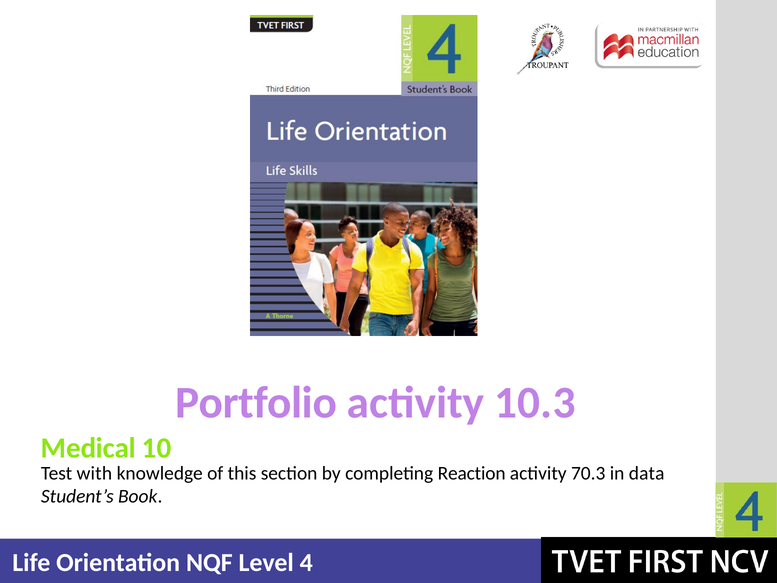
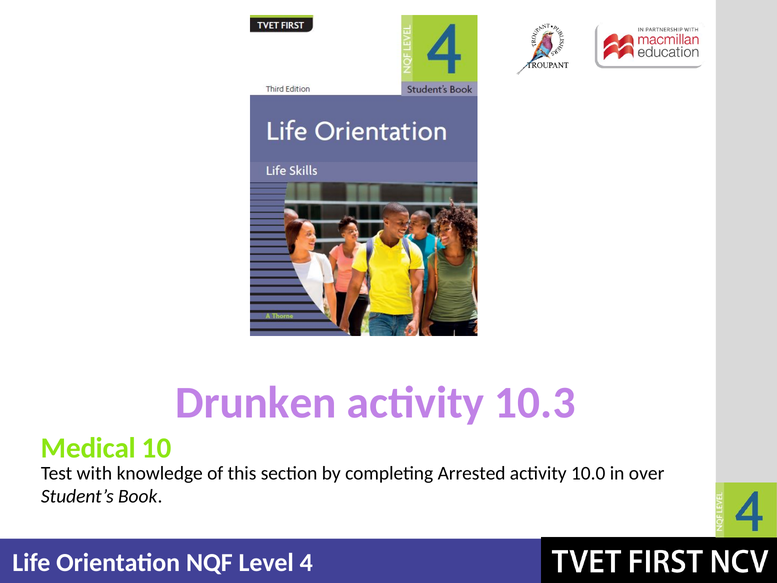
Portfolio: Portfolio -> Drunken
Reaction: Reaction -> Arrested
70.3: 70.3 -> 10.0
data: data -> over
